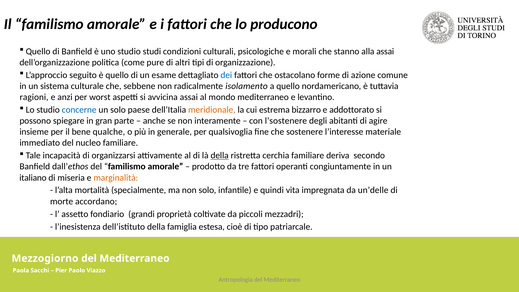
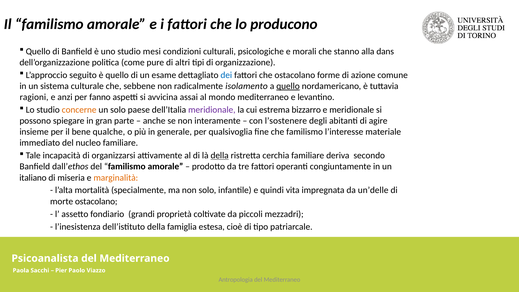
studi: studi -> mesi
alla assai: assai -> dans
quello at (288, 86) underline: none -> present
worst: worst -> fanno
concerne colour: blue -> orange
meridionale at (212, 110) colour: orange -> purple
e addottorato: addottorato -> meridionale
che sostenere: sostenere -> familismo
morte accordano: accordano -> ostacolano
Mezzogiorno: Mezzogiorno -> Psicoanalista
